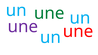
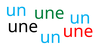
une at (23, 27) colour: purple -> black
